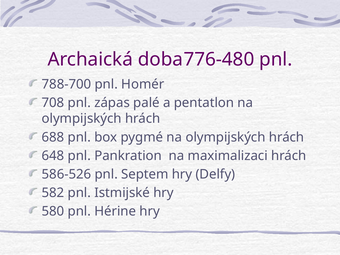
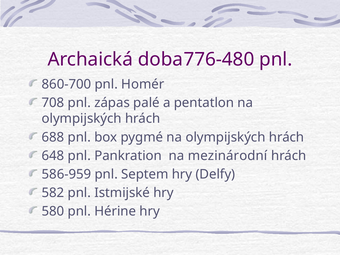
788-700: 788-700 -> 860-700
maximalizaci: maximalizaci -> mezinárodní
586-526: 586-526 -> 586-959
